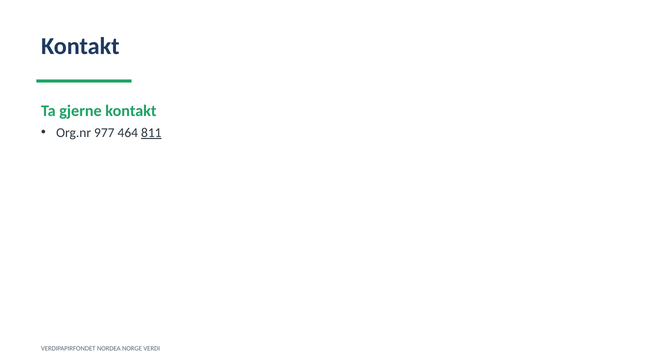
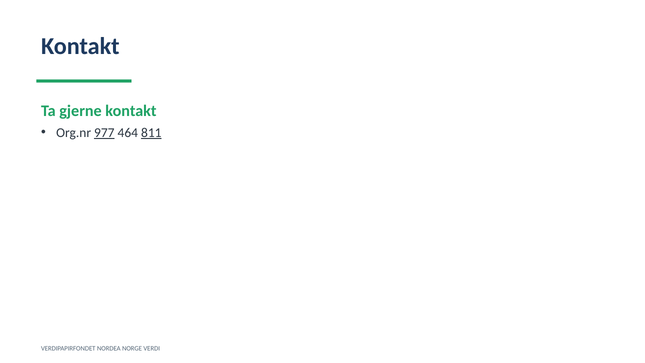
977 underline: none -> present
